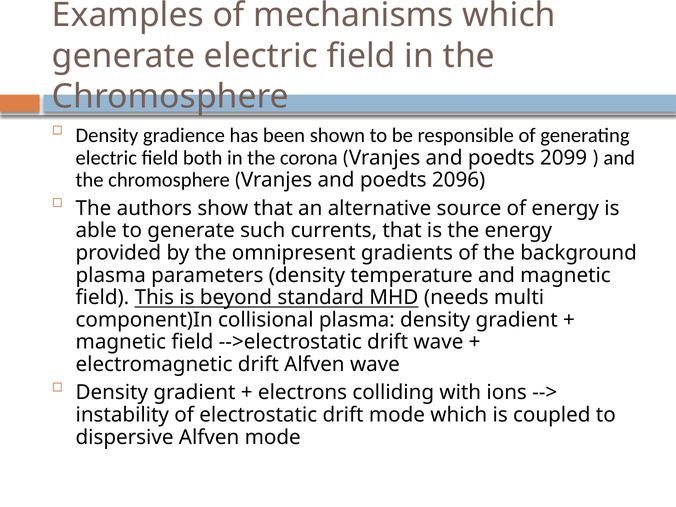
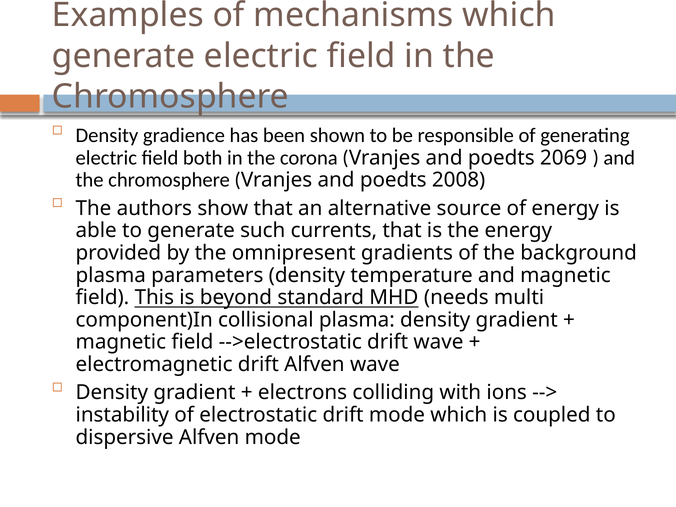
2099: 2099 -> 2069
2096: 2096 -> 2008
